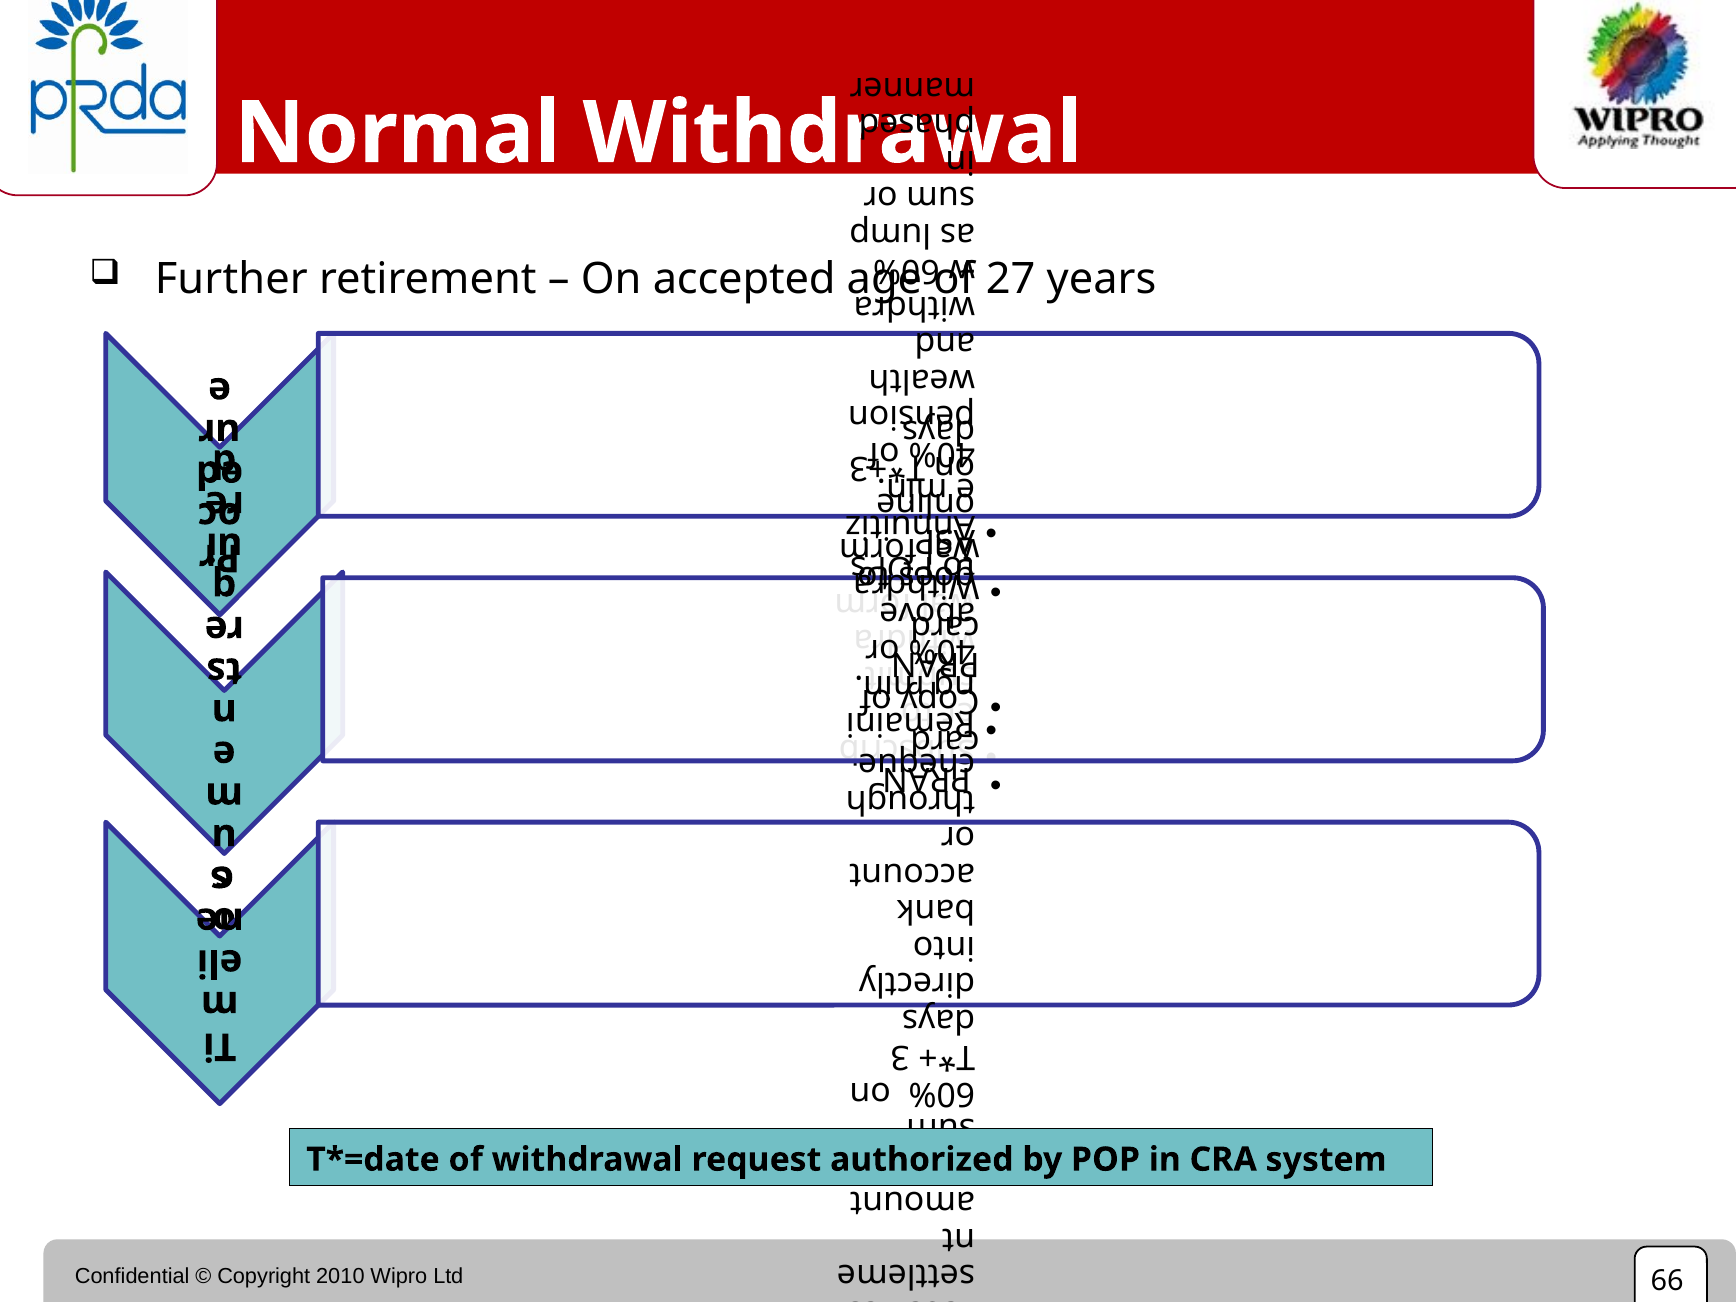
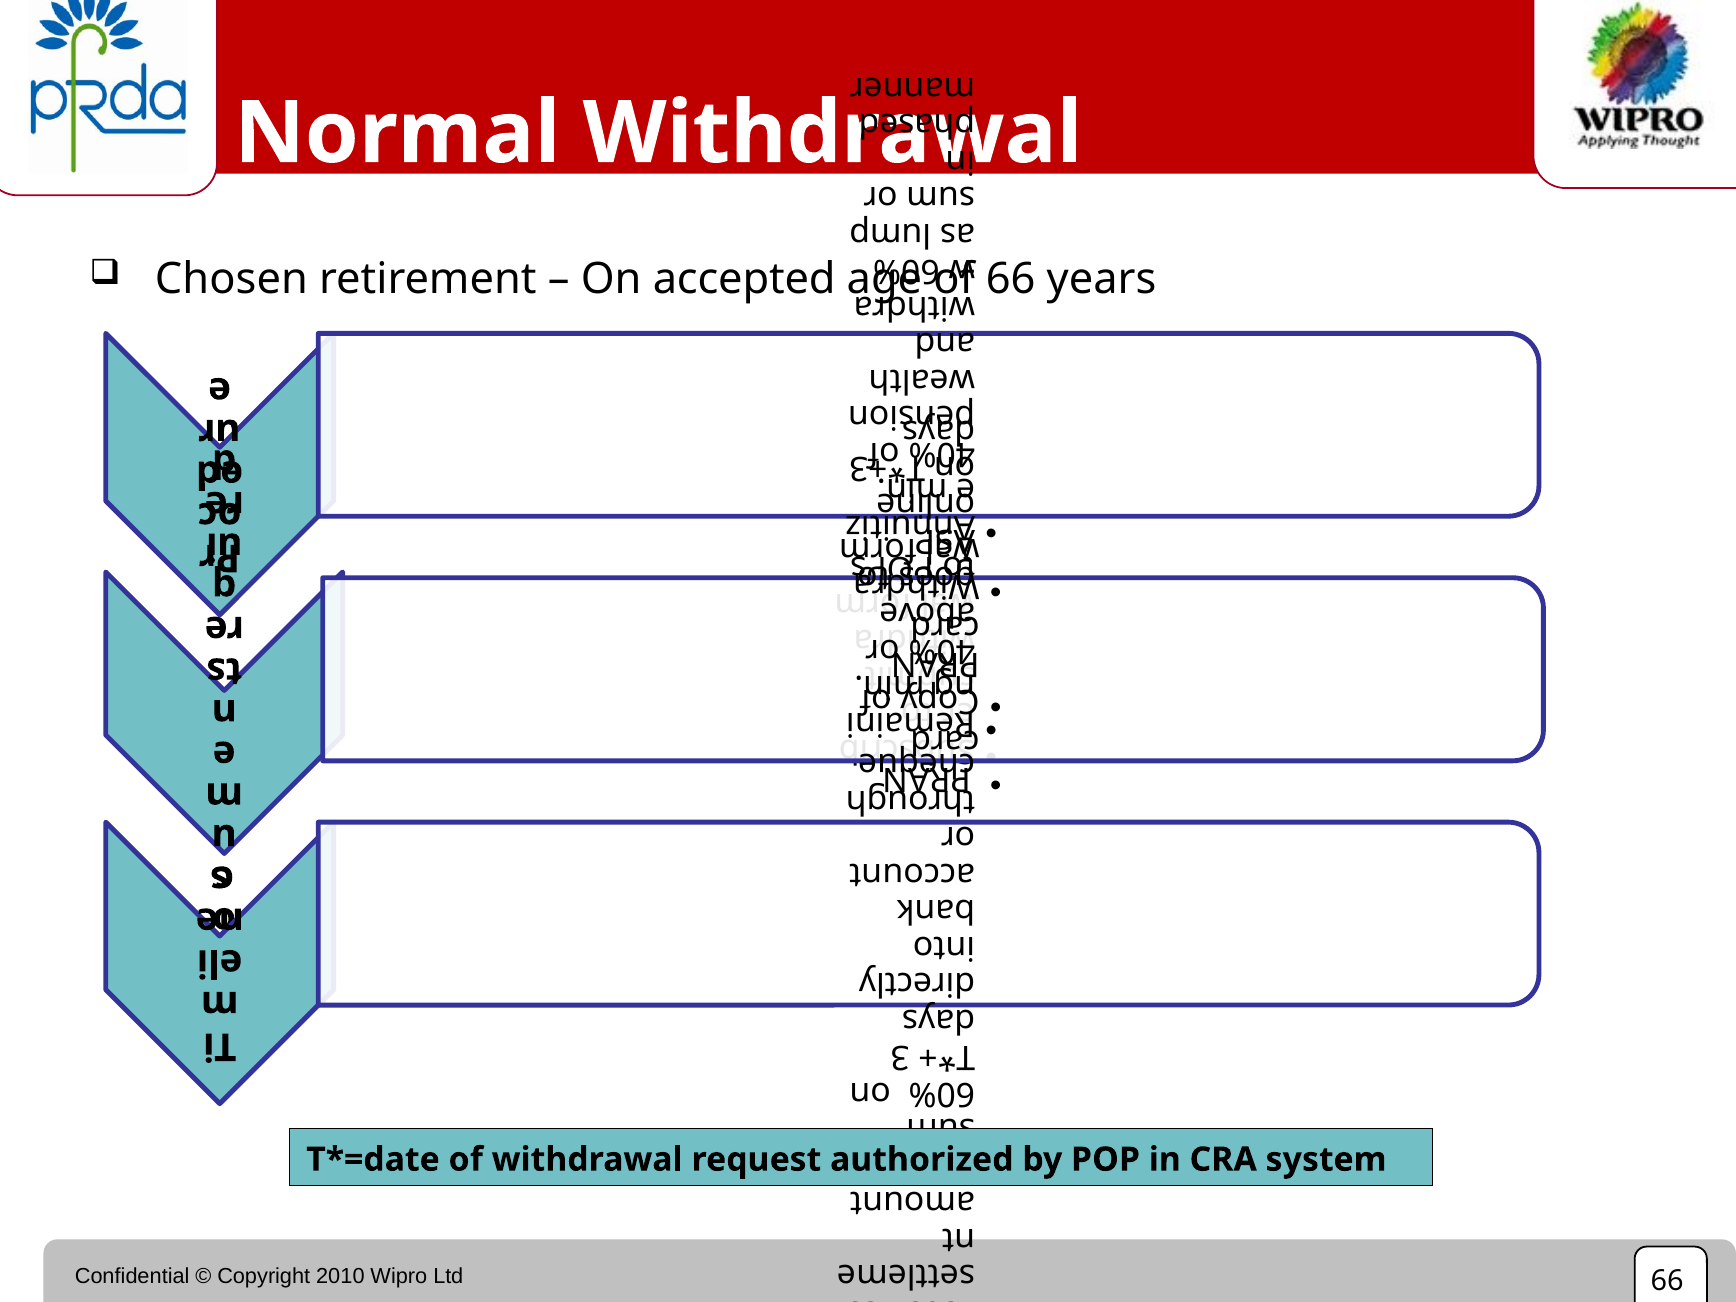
Further: Further -> Chosen
27 at (1011, 280): 27 -> 66
